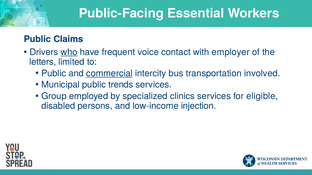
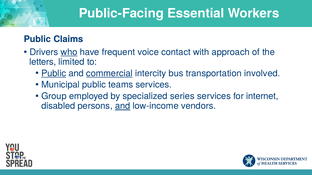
employer: employer -> approach
Public at (54, 74) underline: none -> present
trends: trends -> teams
clinics: clinics -> series
eligible: eligible -> internet
and at (123, 106) underline: none -> present
injection: injection -> vendors
